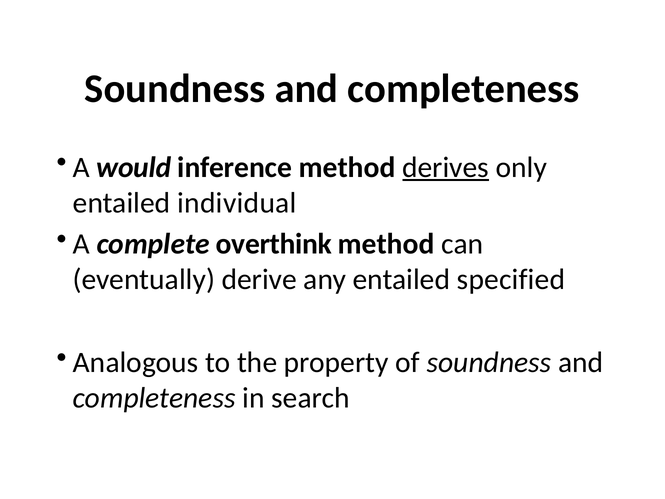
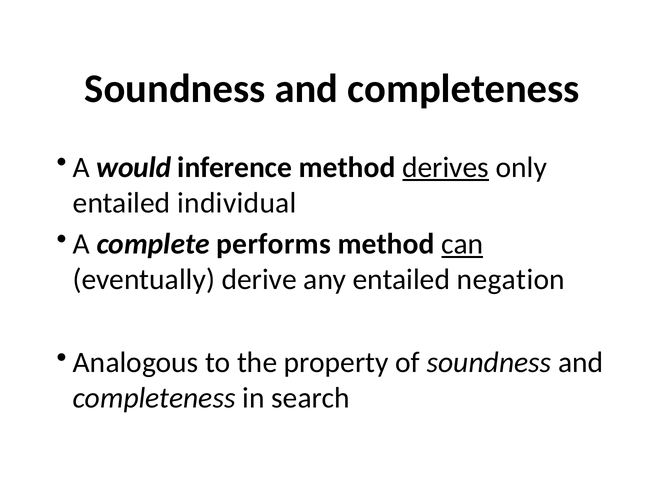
overthink: overthink -> performs
can underline: none -> present
specified: specified -> negation
